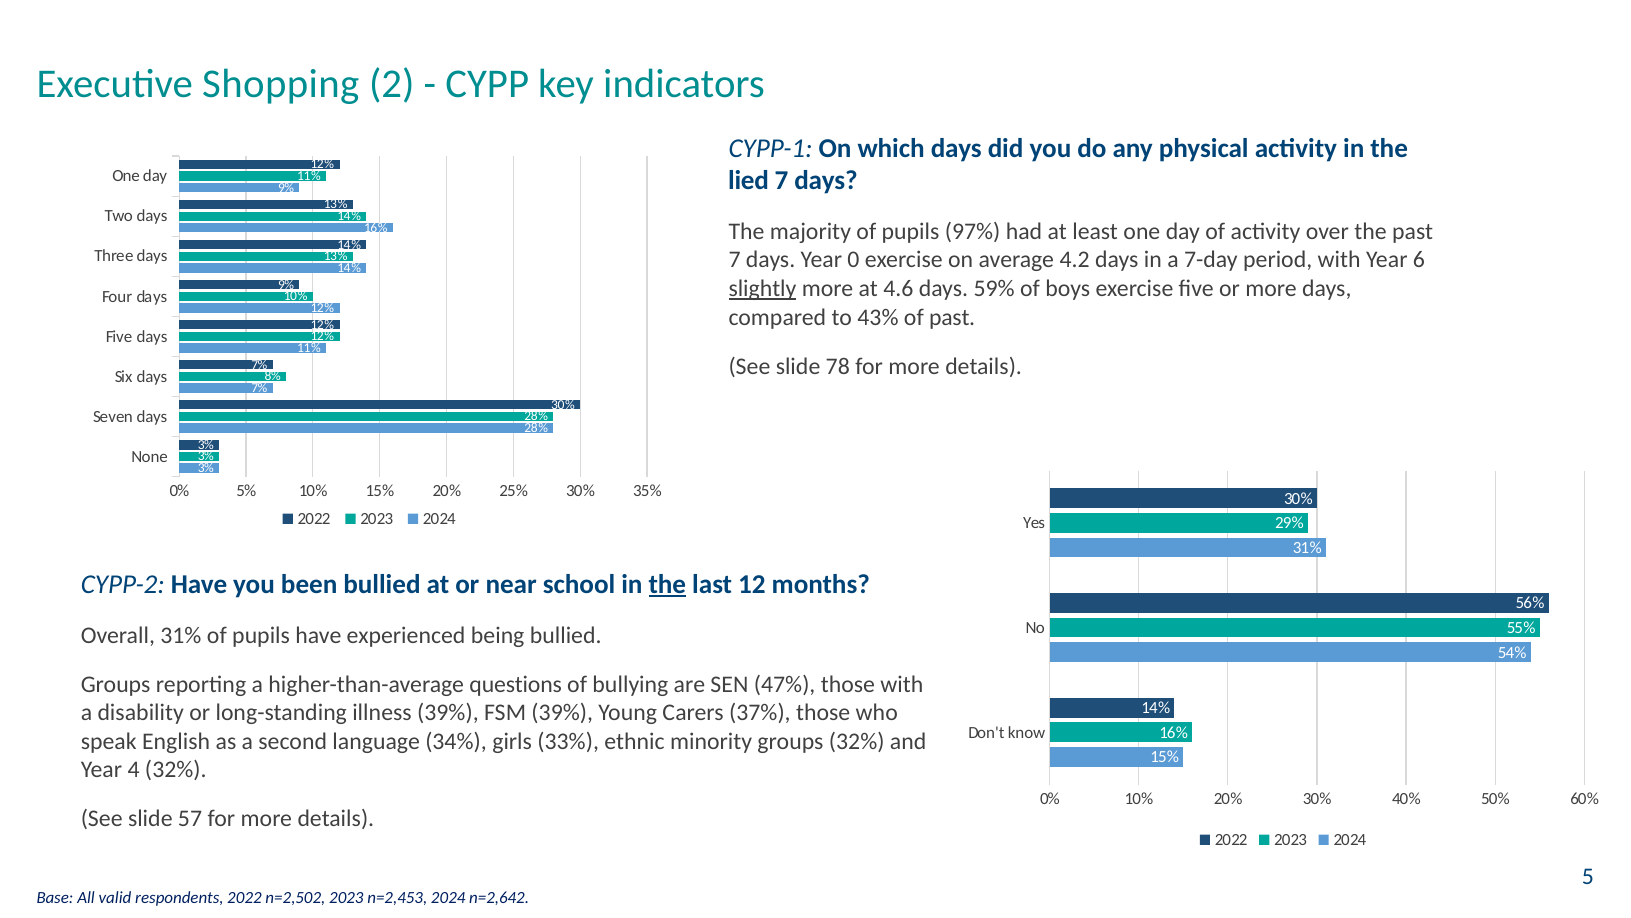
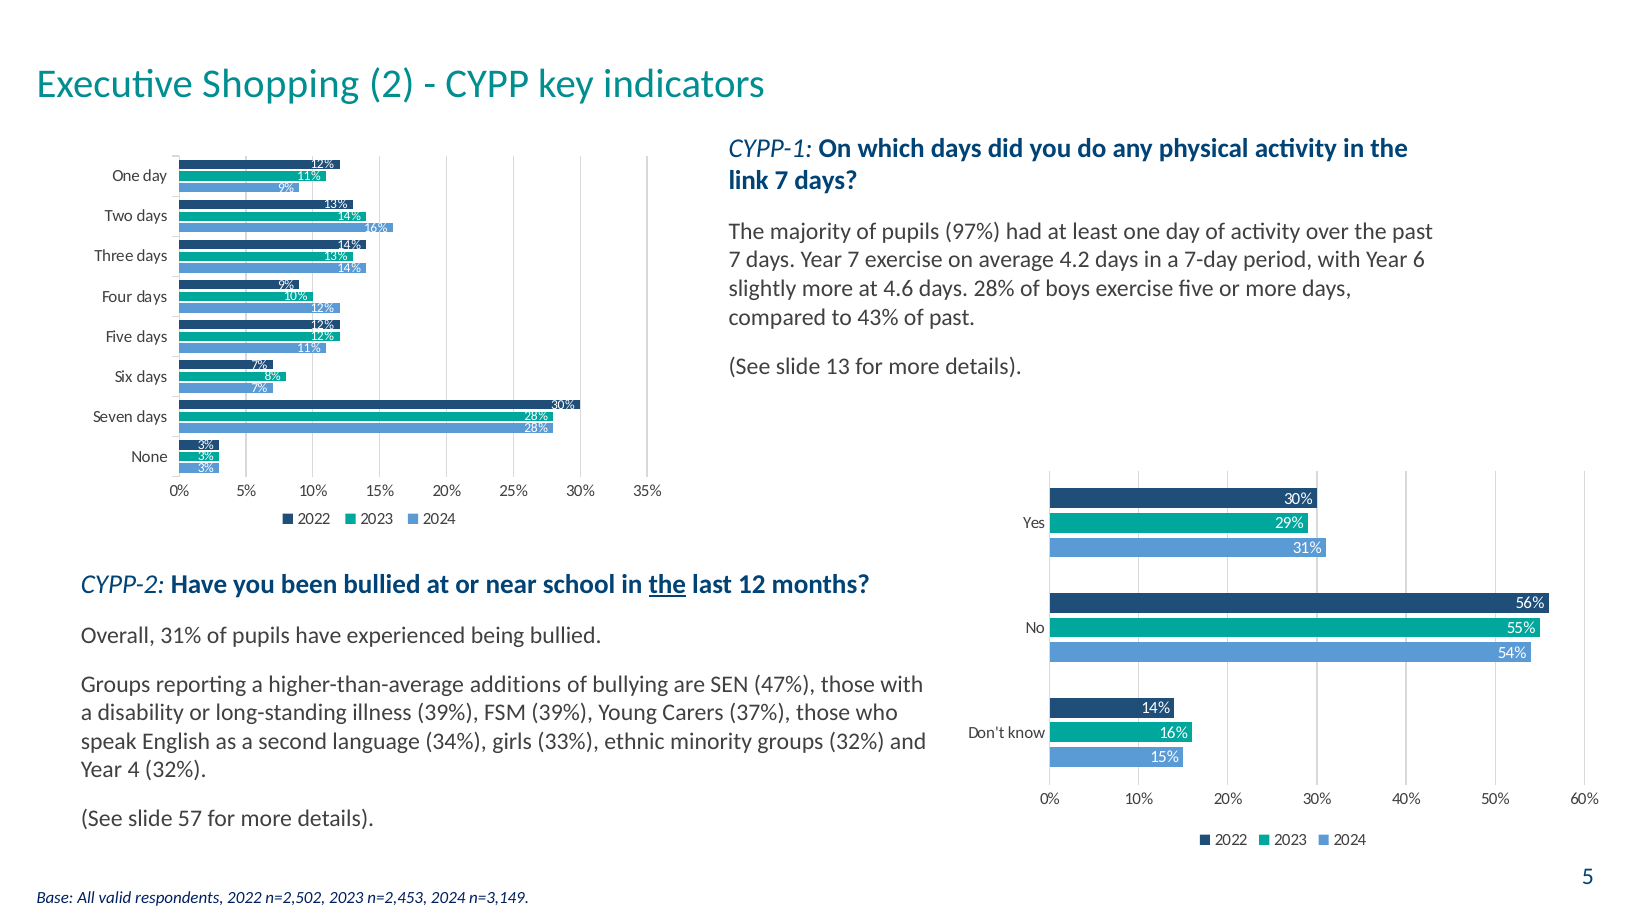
lied: lied -> link
Year 0: 0 -> 7
slightly underline: present -> none
days 59%: 59% -> 28%
78: 78 -> 13
questions: questions -> additions
n=2,642: n=2,642 -> n=3,149
